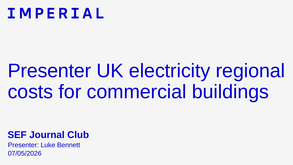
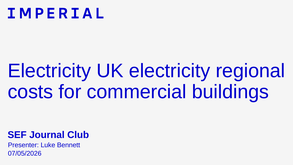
Presenter at (49, 71): Presenter -> Electricity
